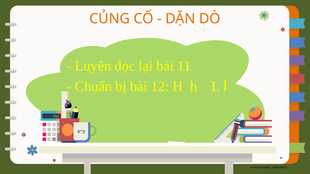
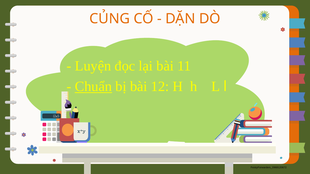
Chuẩn underline: none -> present
